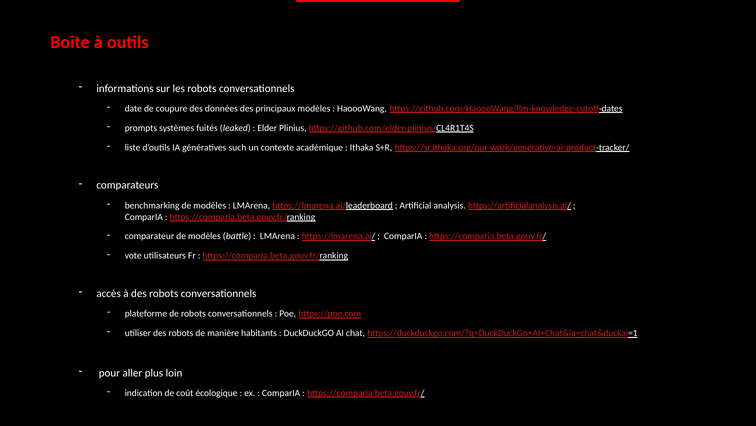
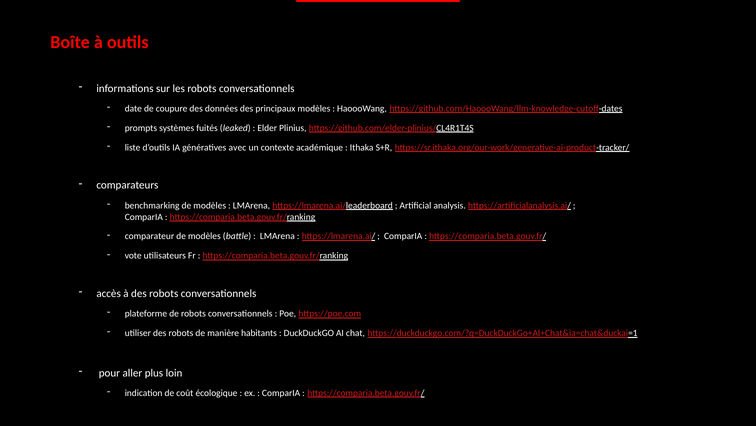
such: such -> avec
